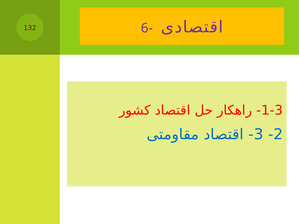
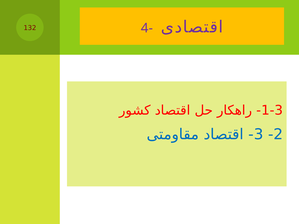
6-: 6- -> 4-
